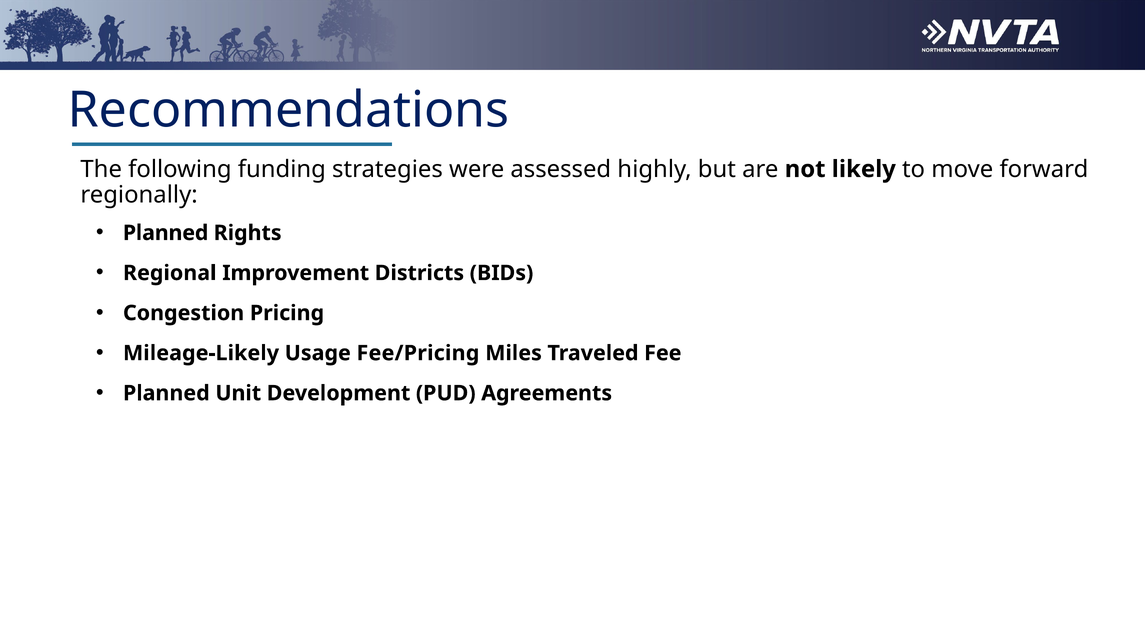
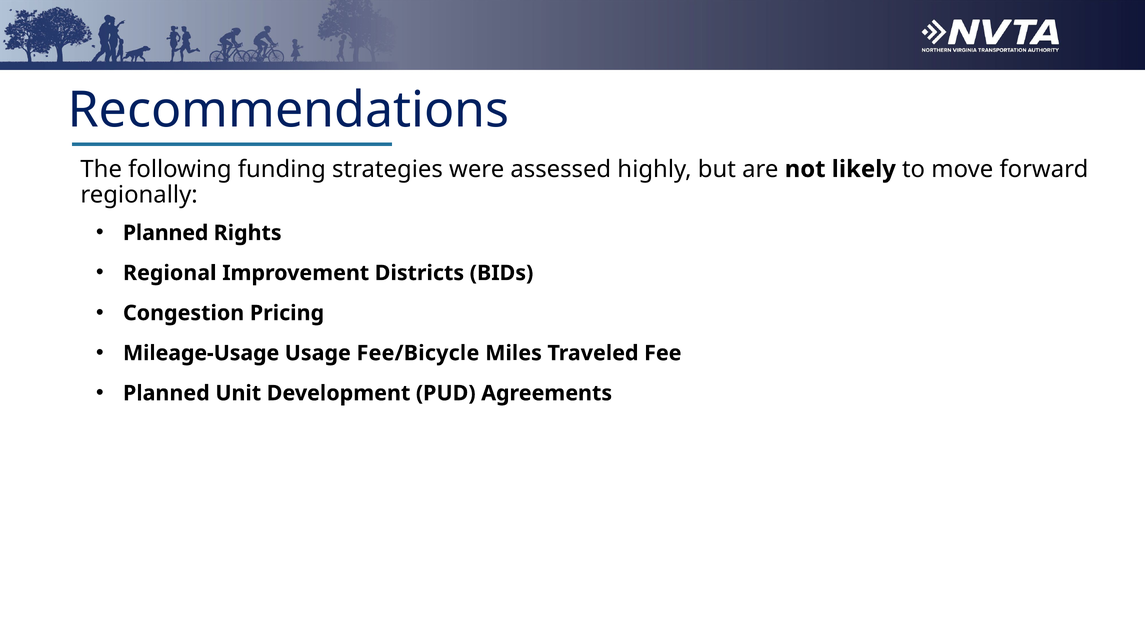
Mileage-Likely: Mileage-Likely -> Mileage-Usage
Fee/Pricing: Fee/Pricing -> Fee/Bicycle
